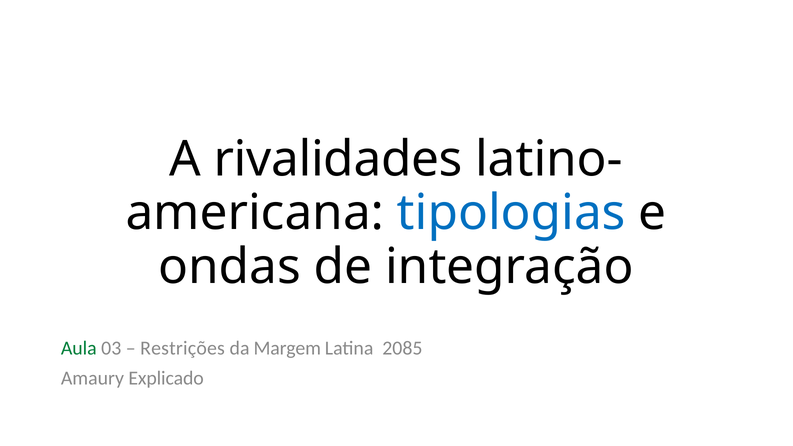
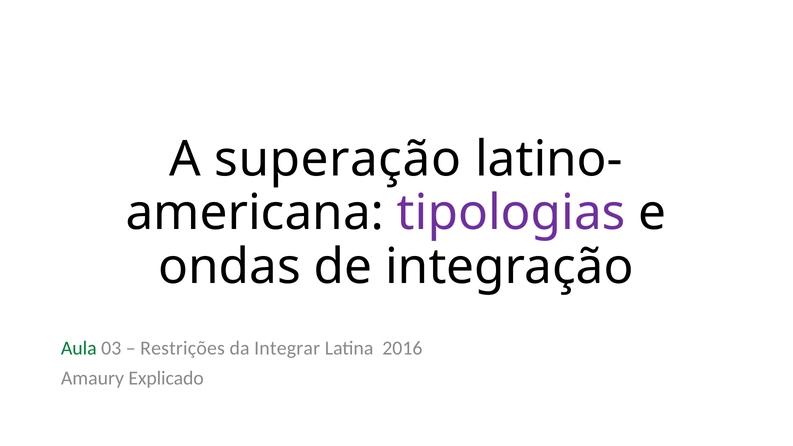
rivalidades: rivalidades -> superação
tipologias colour: blue -> purple
Margem: Margem -> Integrar
2085: 2085 -> 2016
